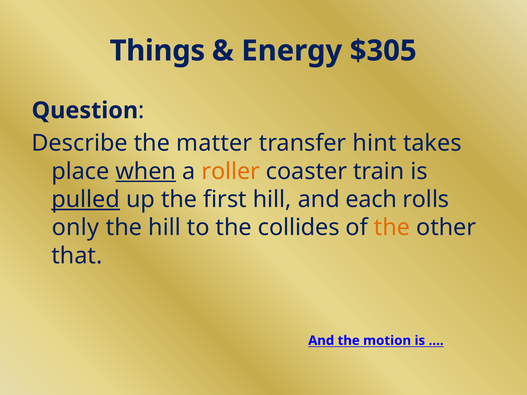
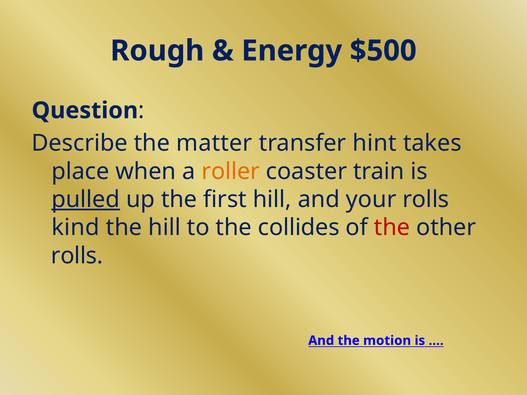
Things: Things -> Rough
$305: $305 -> $500
when underline: present -> none
each: each -> your
only: only -> kind
the at (392, 228) colour: orange -> red
that at (77, 256): that -> rolls
